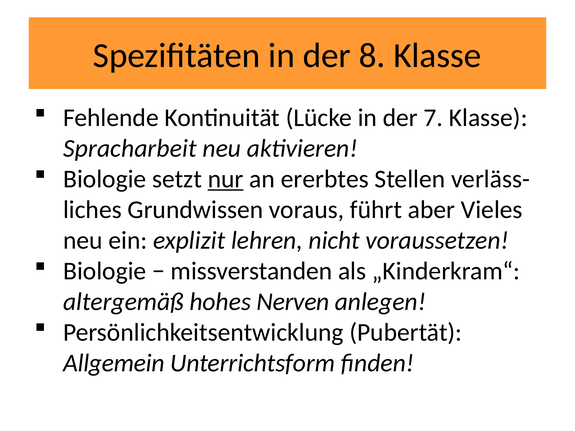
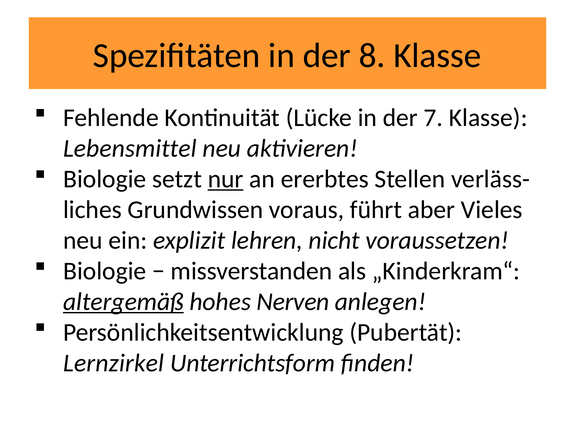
Spracharbeit: Spracharbeit -> Lebensmittel
altergemäß underline: none -> present
Allgemein: Allgemein -> Lernzirkel
